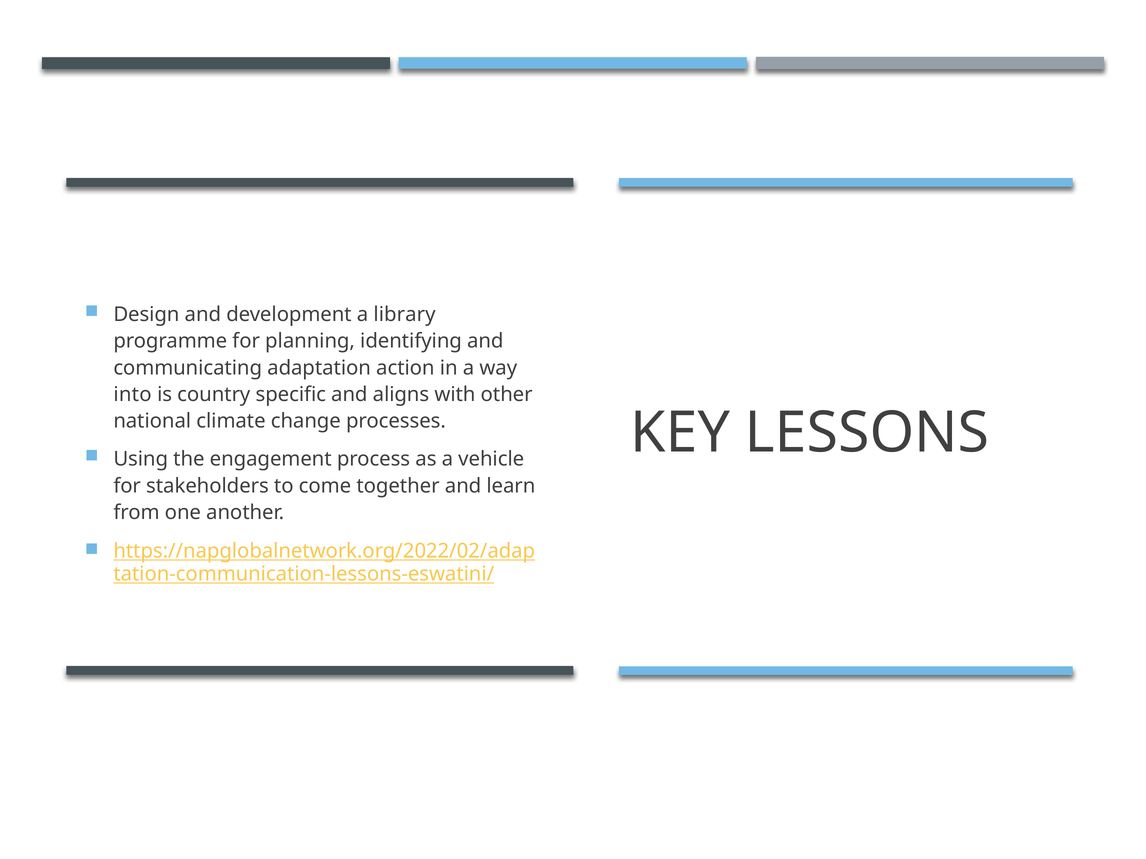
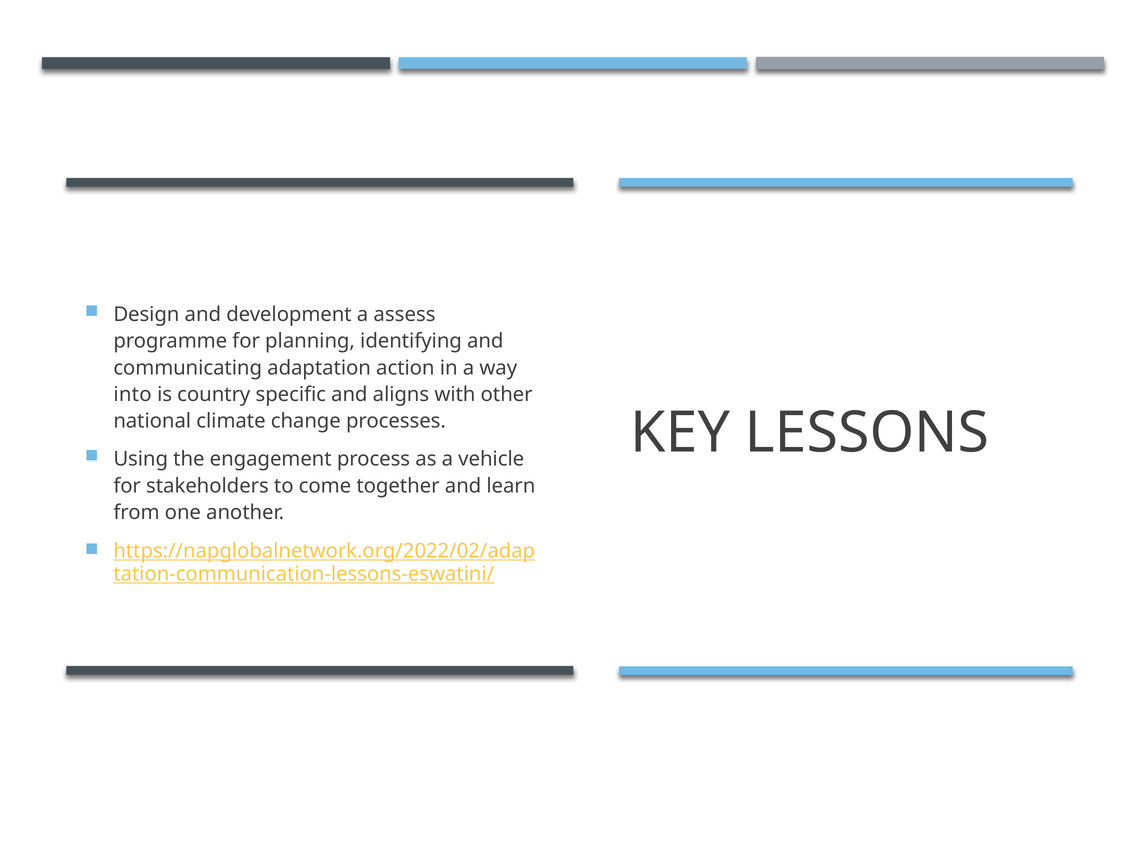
library: library -> assess
